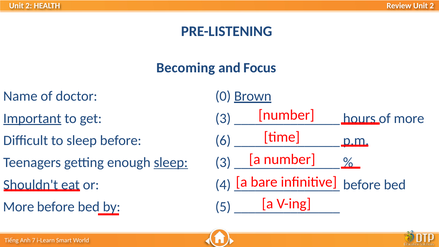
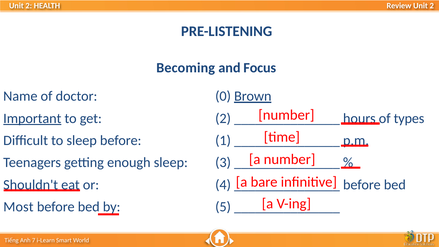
get 3: 3 -> 2
of more: more -> types
6: 6 -> 1
sleep at (171, 163) underline: present -> none
More at (19, 207): More -> Most
